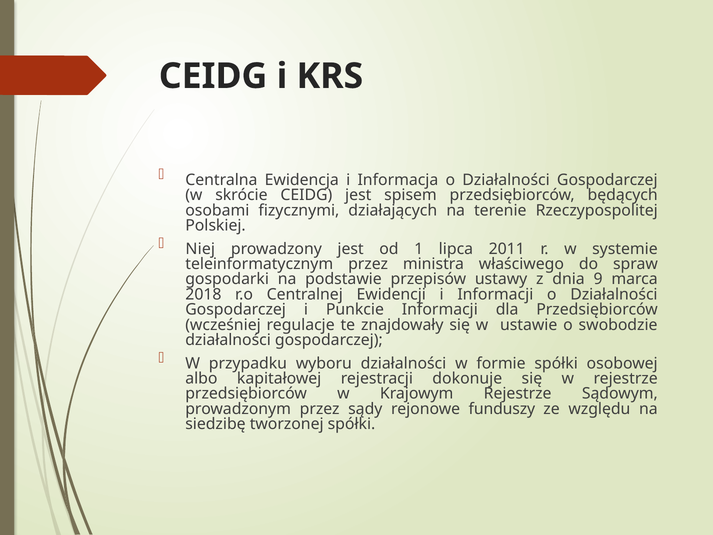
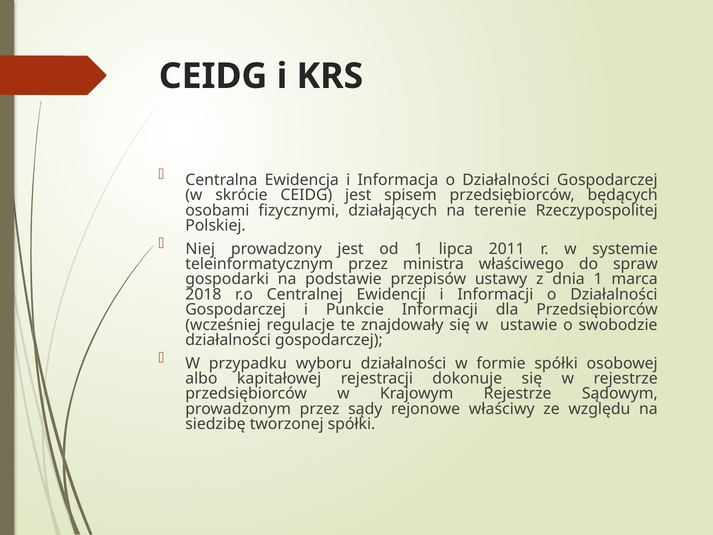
dnia 9: 9 -> 1
funduszy: funduszy -> właściwy
